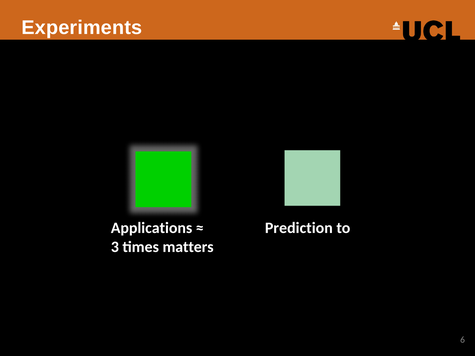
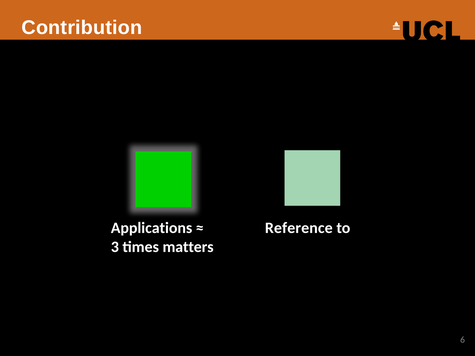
Experiments: Experiments -> Contribution
Prediction: Prediction -> Reference
